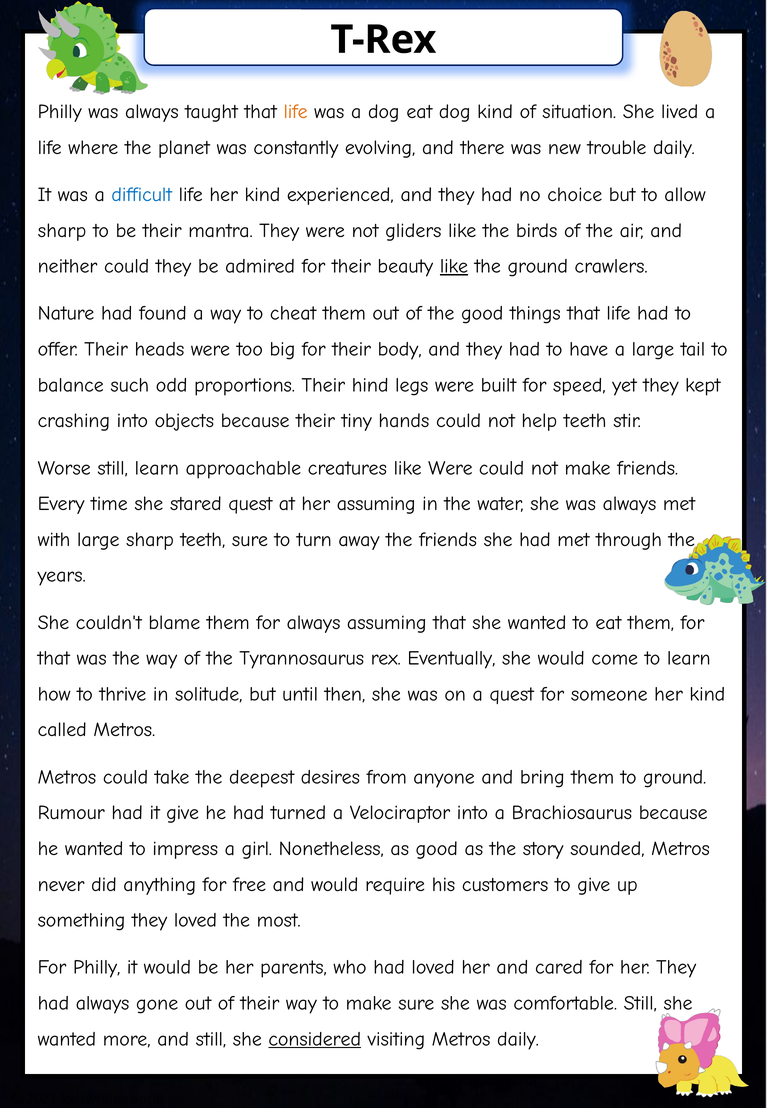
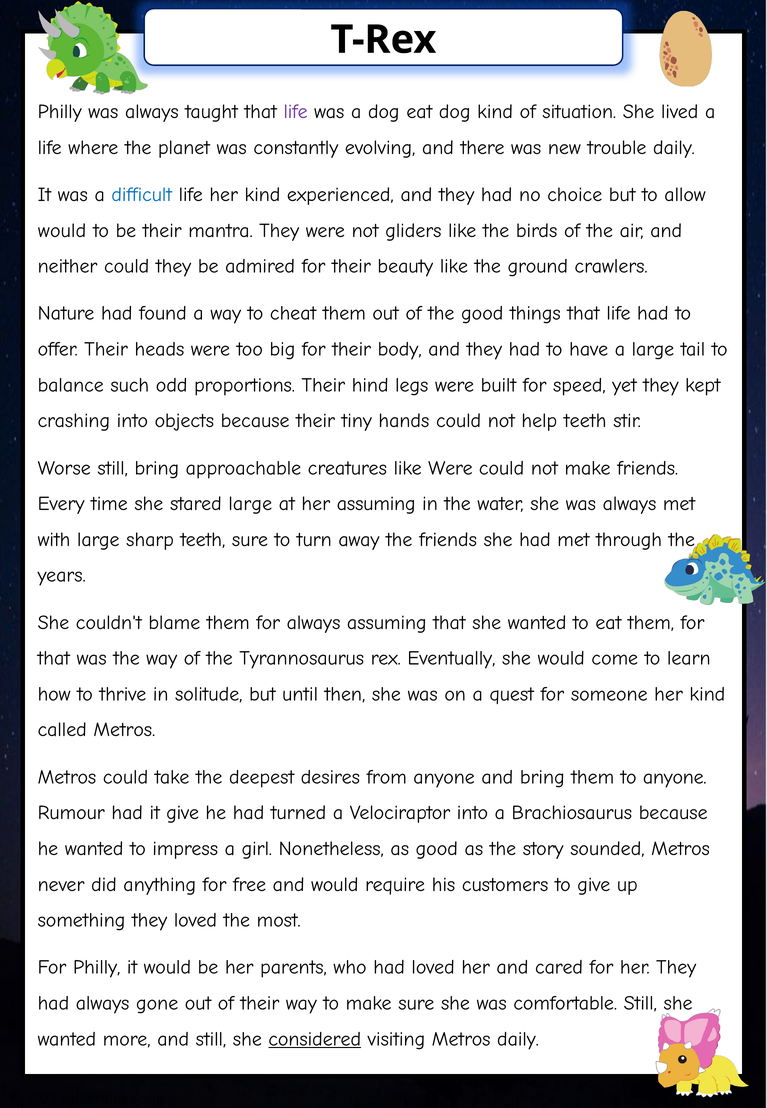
life at (296, 112) colour: orange -> purple
sharp at (62, 230): sharp -> would
like at (454, 266) underline: present -> none
still learn: learn -> bring
stared quest: quest -> large
to ground: ground -> anyone
